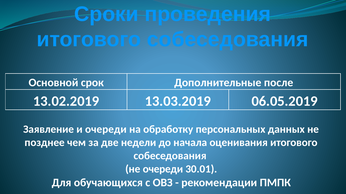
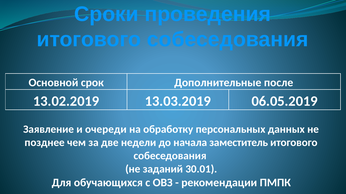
оценивания: оценивания -> заместитель
не очереди: очереди -> заданий
